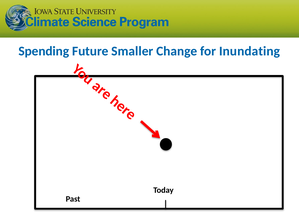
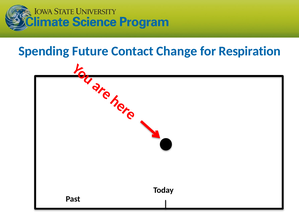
Smaller: Smaller -> Contact
Inundating: Inundating -> Respiration
